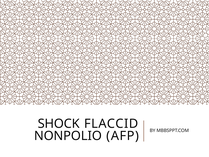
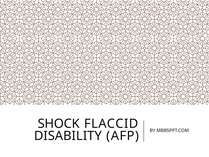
NONPOLIO: NONPOLIO -> DISABILITY
